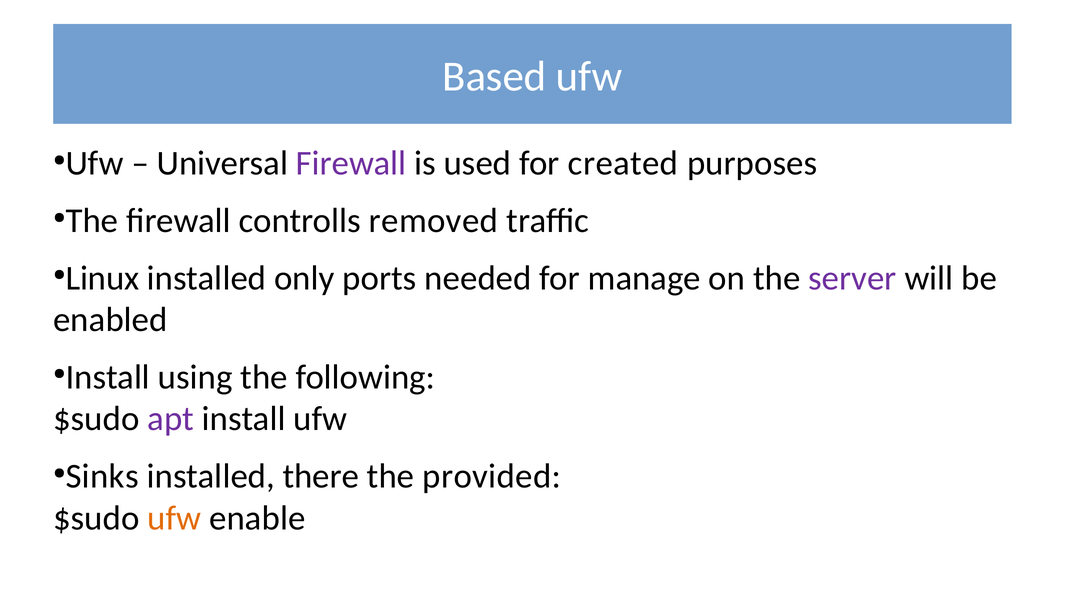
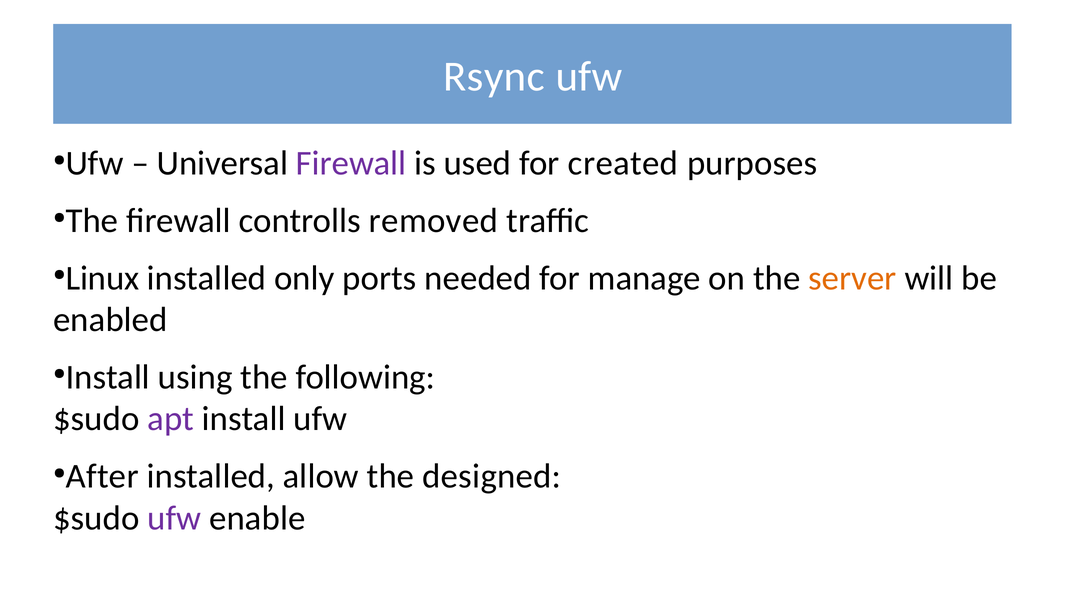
Based: Based -> Rsync
server colour: purple -> orange
Sinks: Sinks -> After
there: there -> allow
provided: provided -> designed
ufw at (174, 518) colour: orange -> purple
